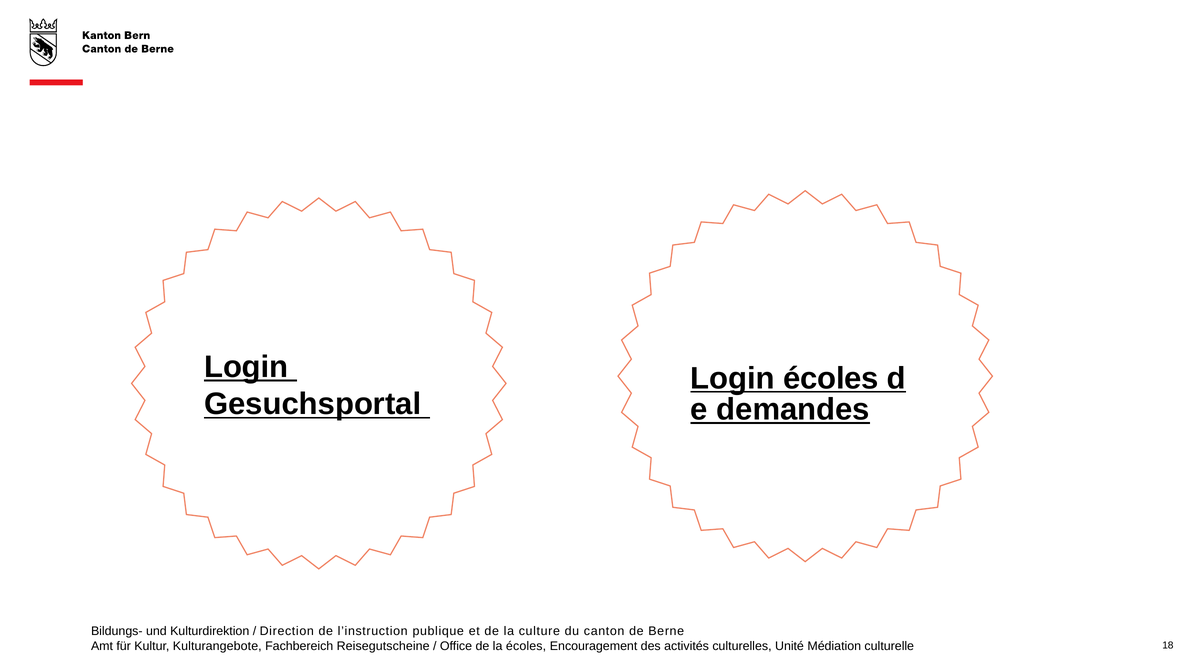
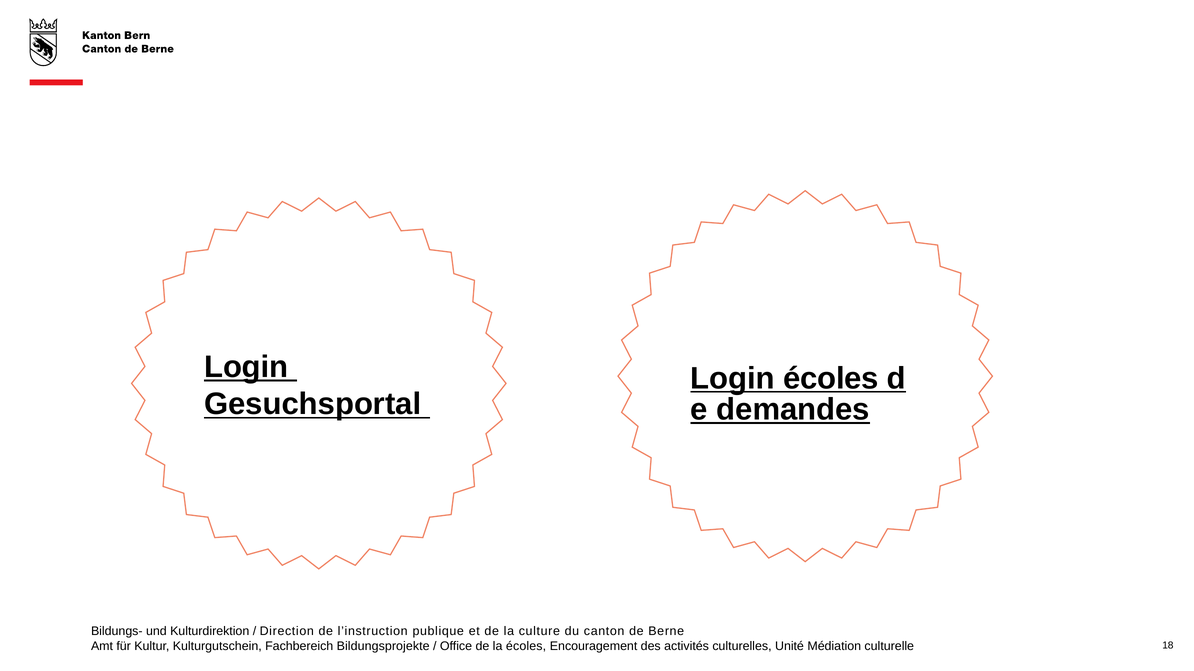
Kulturangebote: Kulturangebote -> Kulturgutschein
Reisegutscheine: Reisegutscheine -> Bildungsprojekte
